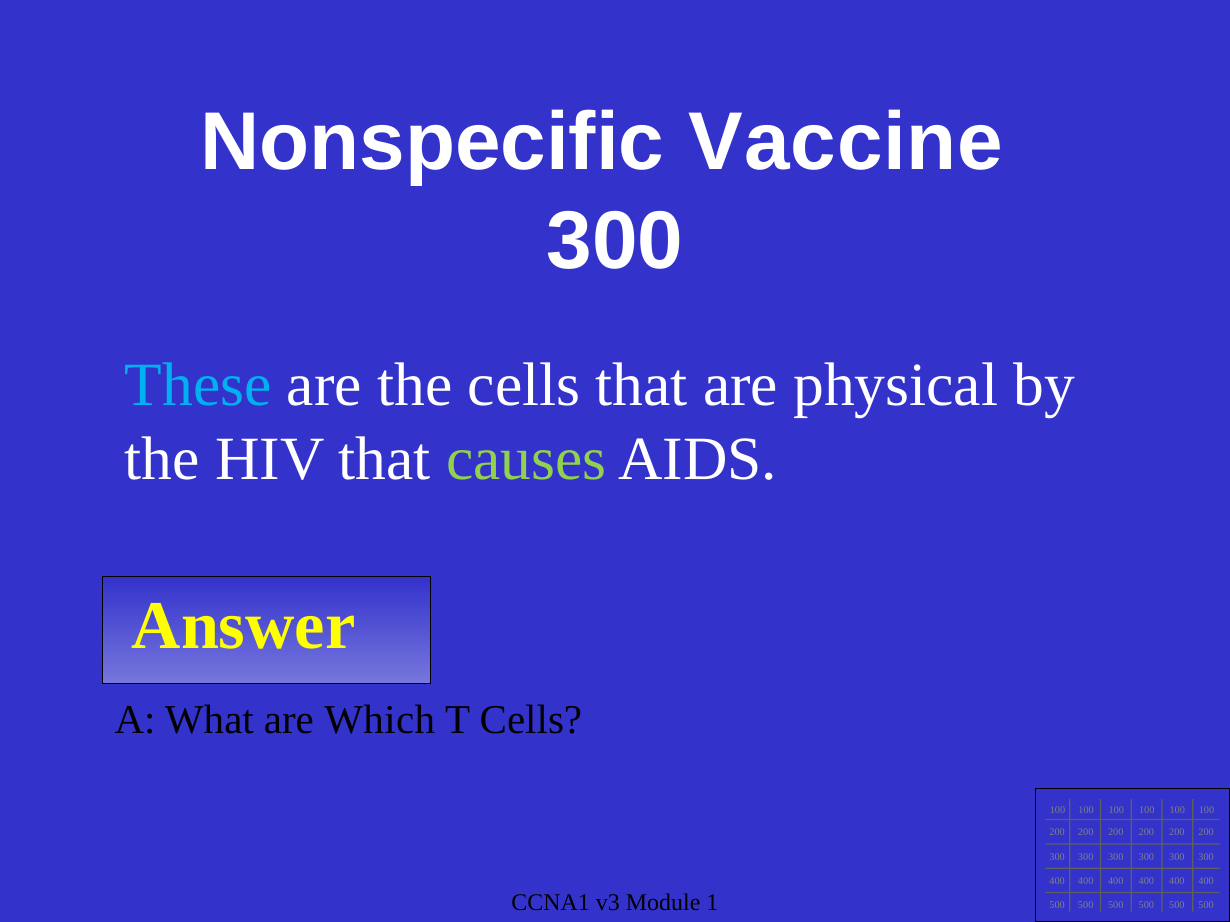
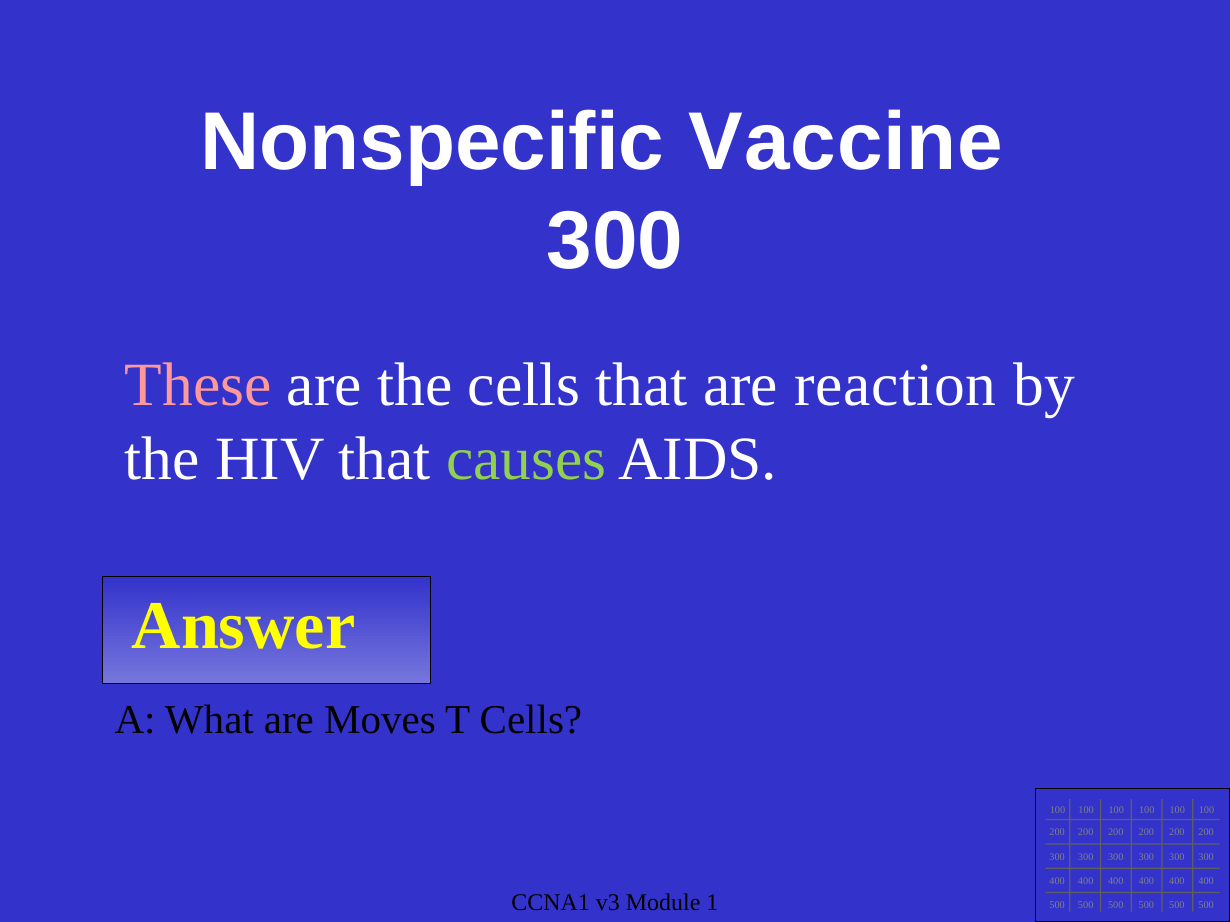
These colour: light blue -> pink
physical: physical -> reaction
Which: Which -> Moves
